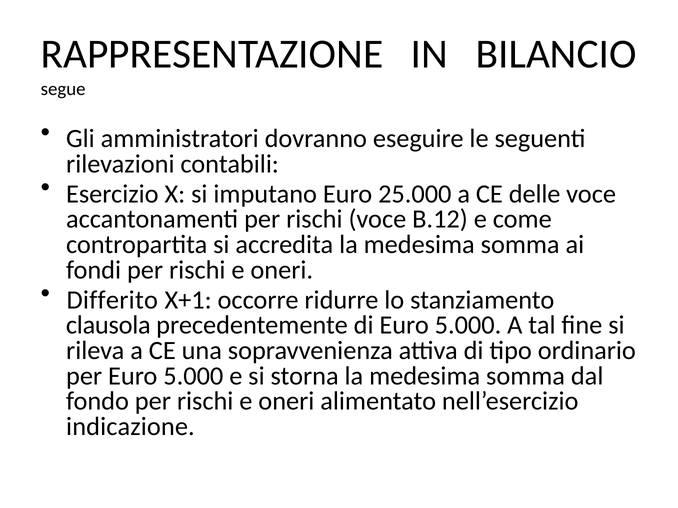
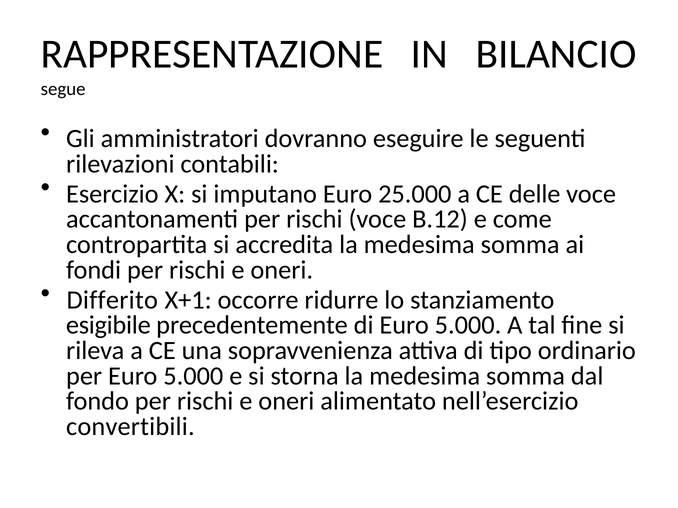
clausola: clausola -> esigibile
indicazione: indicazione -> convertibili
